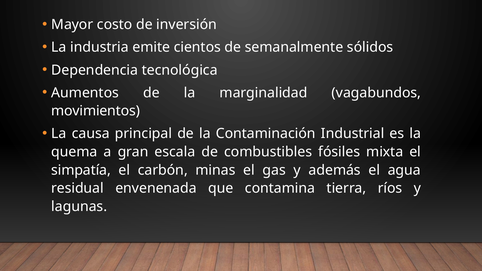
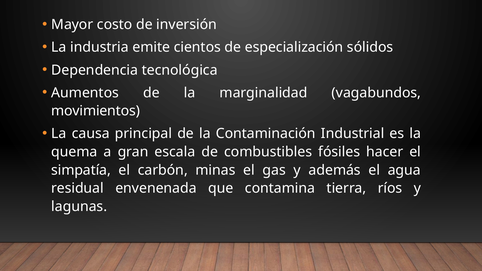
semanalmente: semanalmente -> especialización
mixta: mixta -> hacer
